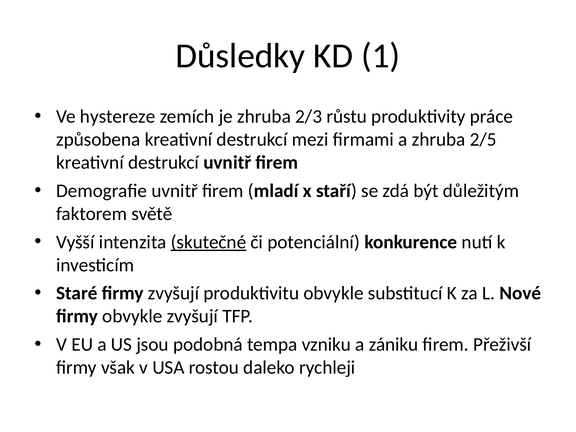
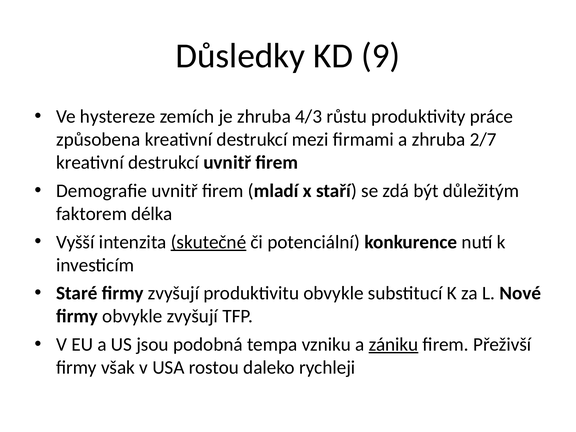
1: 1 -> 9
2/3: 2/3 -> 4/3
2/5: 2/5 -> 2/7
světě: světě -> délka
zániku underline: none -> present
